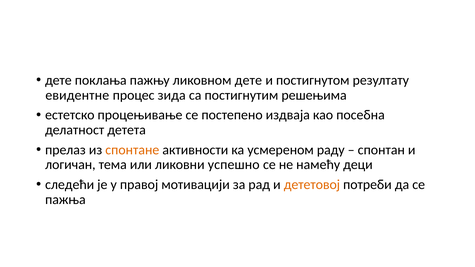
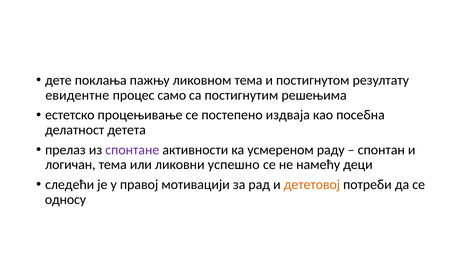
ликовном дете: дете -> тема
зида: зида -> само
спонтане colour: orange -> purple
пажња: пажња -> односу
